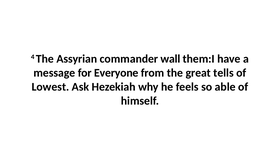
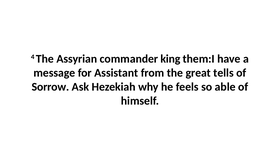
wall: wall -> king
Everyone: Everyone -> Assistant
Lowest: Lowest -> Sorrow
